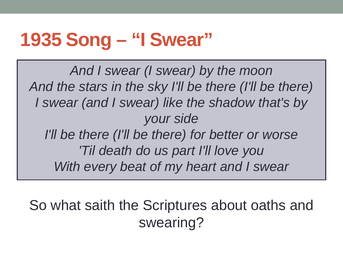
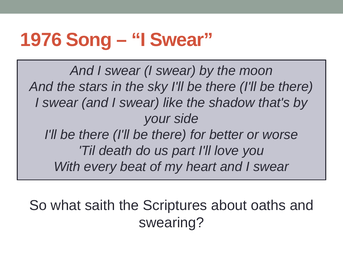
1935: 1935 -> 1976
